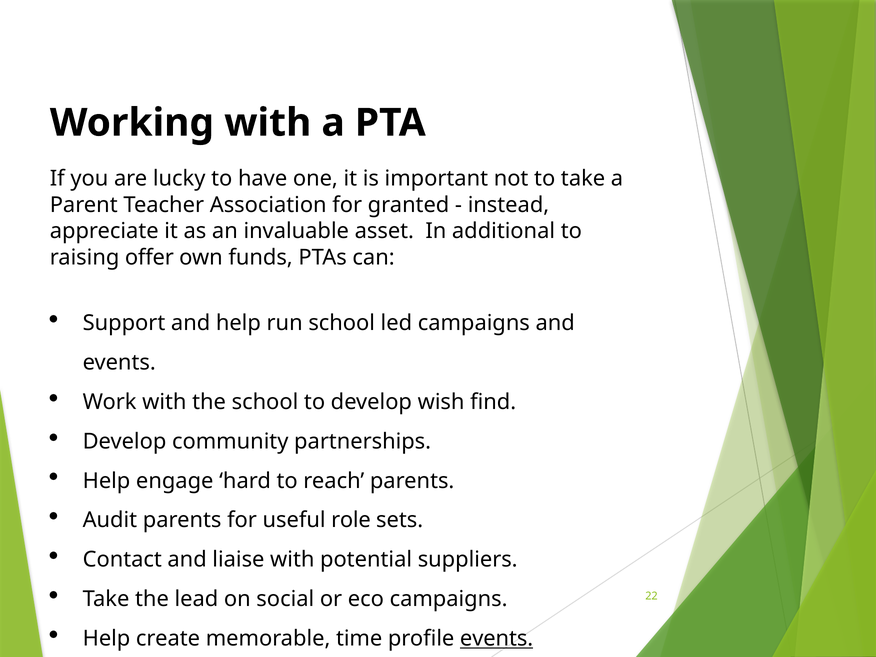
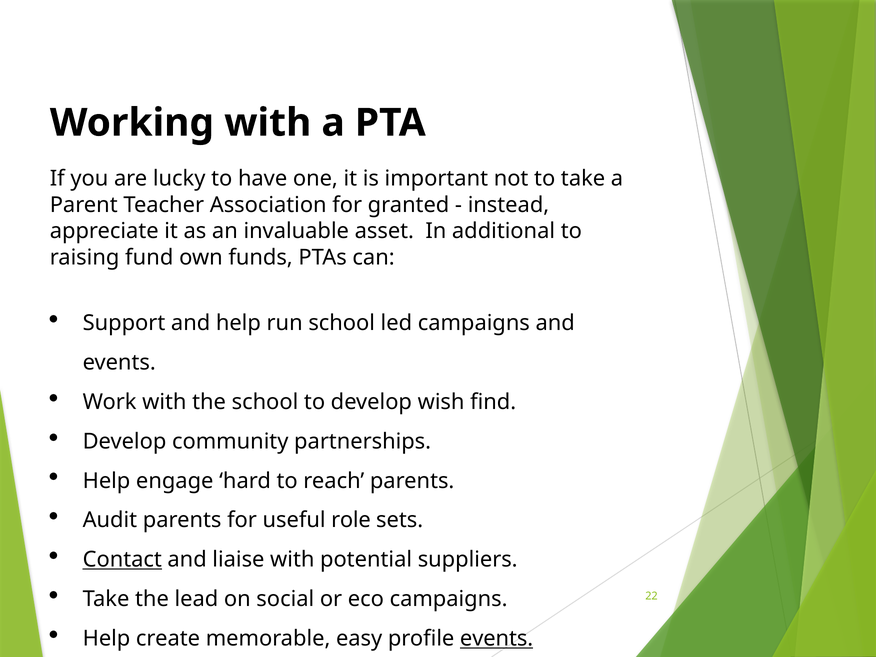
offer: offer -> fund
Contact underline: none -> present
time: time -> easy
